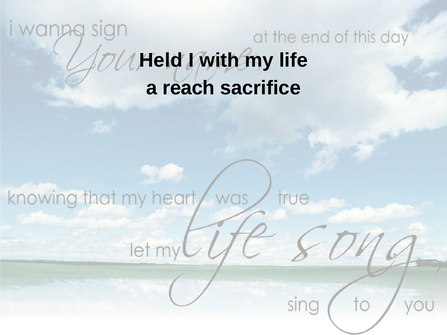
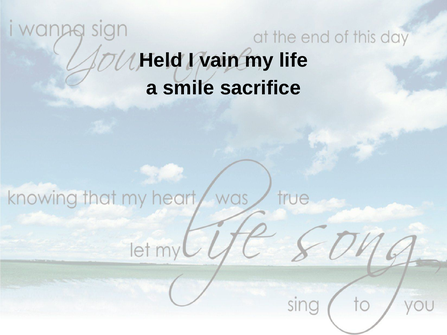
with: with -> vain
reach: reach -> smile
